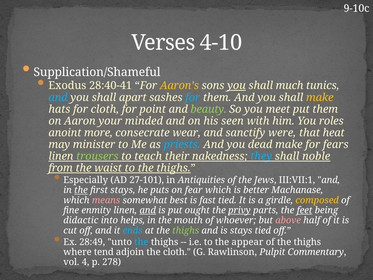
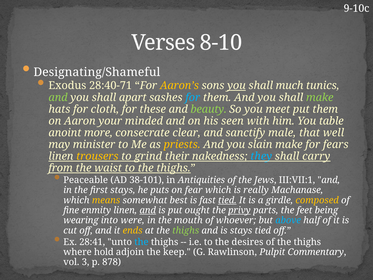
4-10: 4-10 -> 8-10
Supplication/Shameful: Supplication/Shameful -> Designating/Shameful
28:40-41: 28:40-41 -> 28:40-71
and at (58, 97) colour: light blue -> light green
make at (320, 97) colour: yellow -> light green
point: point -> these
roles: roles -> table
wear: wear -> clear
were: were -> male
heat: heat -> well
priests colour: light blue -> yellow
dead: dead -> slain
trousers colour: light green -> yellow
teach: teach -> grind
noble: noble -> carry
Especially: Especially -> Peaceable
27-101: 27-101 -> 38-101
the at (81, 190) underline: present -> none
better: better -> really
means colour: pink -> yellow
tied at (227, 200) underline: none -> present
feet underline: present -> none
didactic: didactic -> wearing
helps: helps -> were
above colour: pink -> light blue
ends colour: light blue -> yellow
28:49: 28:49 -> 28:41
appear: appear -> desires
tend: tend -> hold
the cloth: cloth -> keep
4: 4 -> 3
278: 278 -> 878
